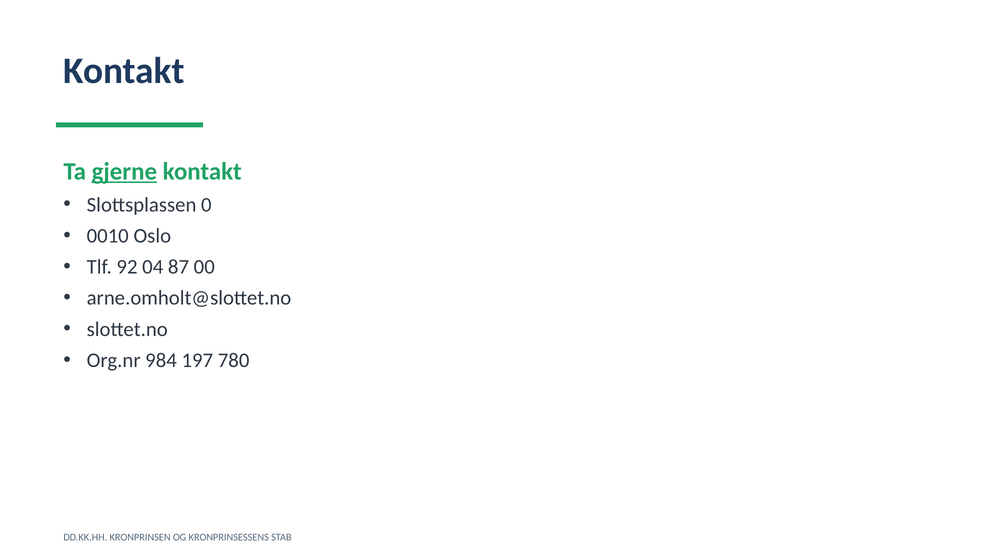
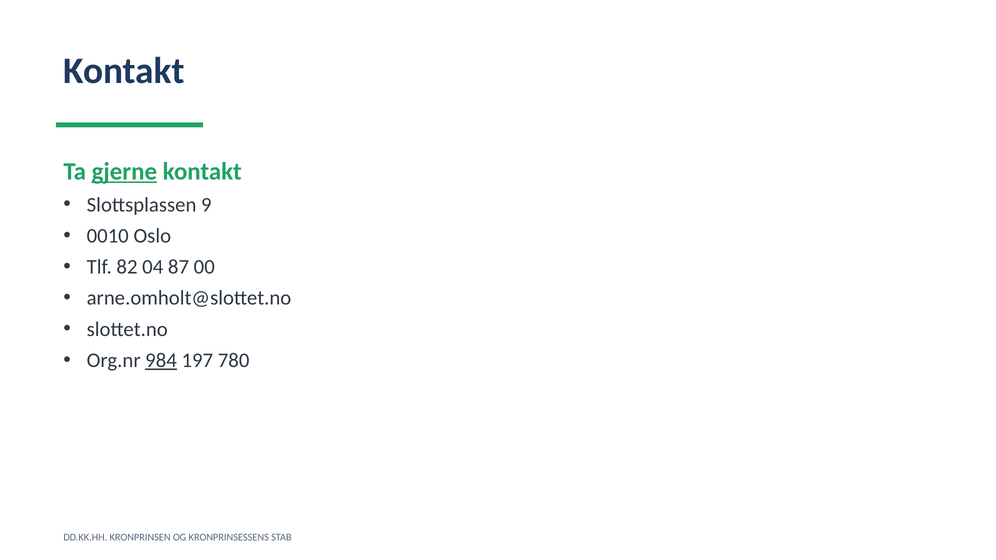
0: 0 -> 9
92: 92 -> 82
984 underline: none -> present
